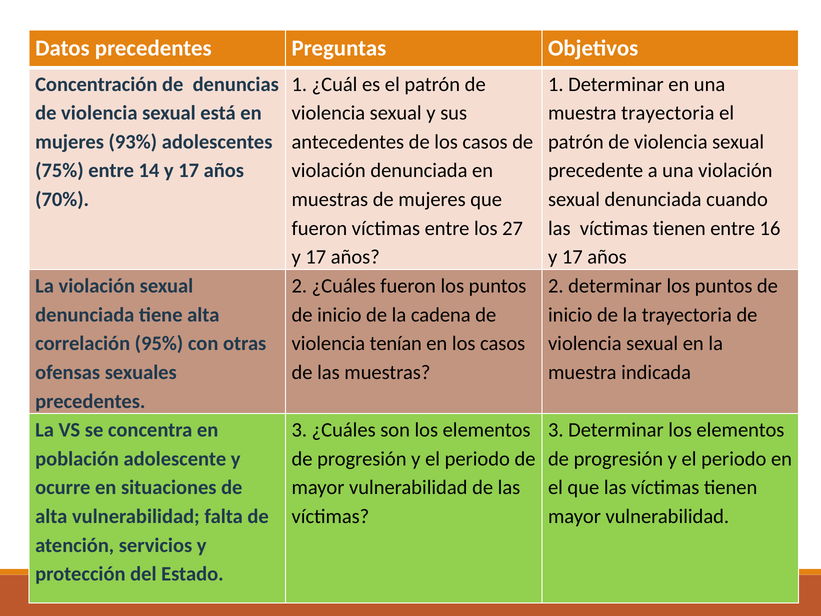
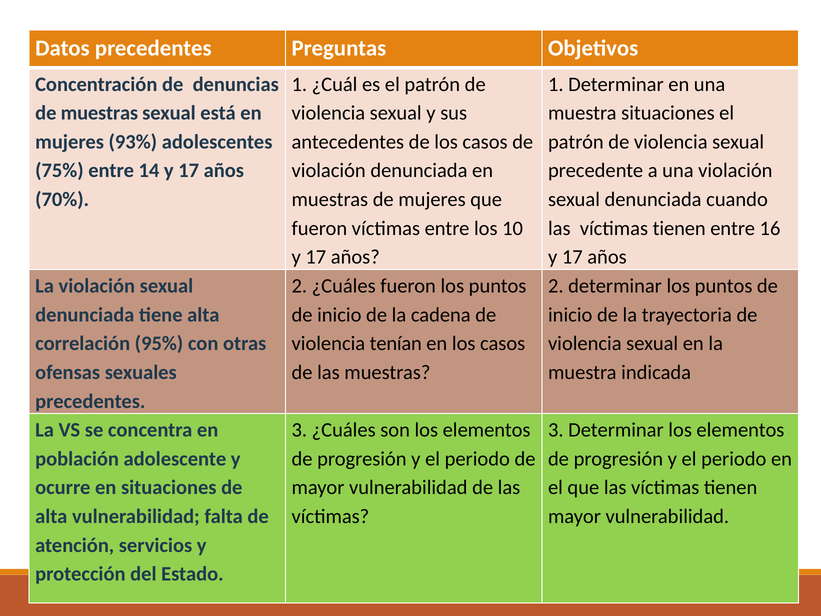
violencia at (99, 113): violencia -> muestras
muestra trayectoria: trayectoria -> situaciones
27: 27 -> 10
